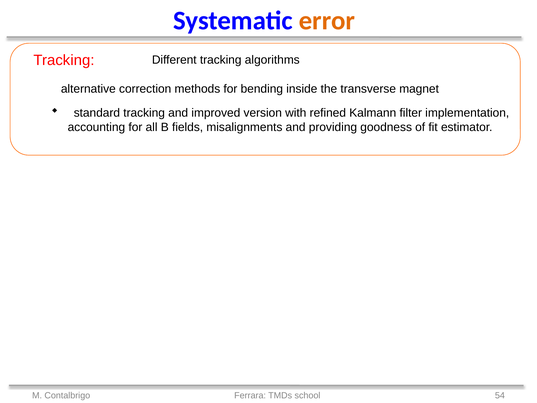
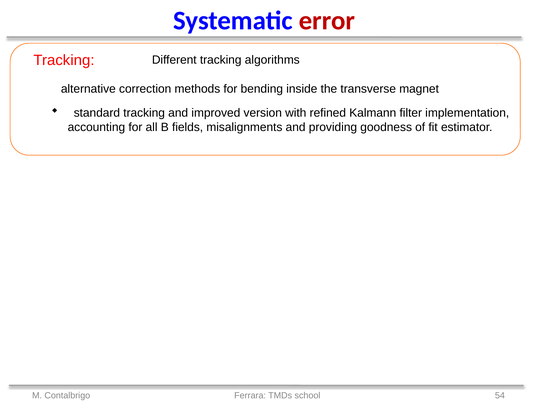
error colour: orange -> red
